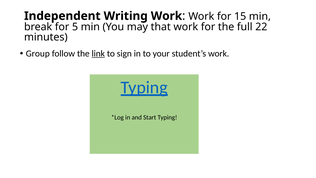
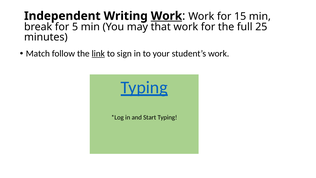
Work at (166, 16) underline: none -> present
22: 22 -> 25
Group: Group -> Match
